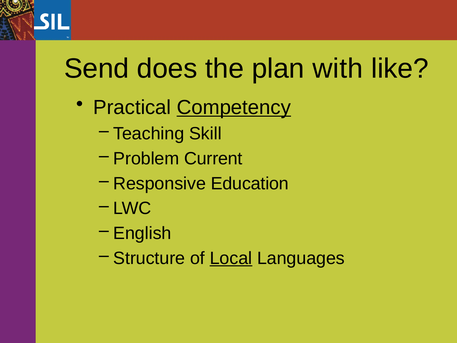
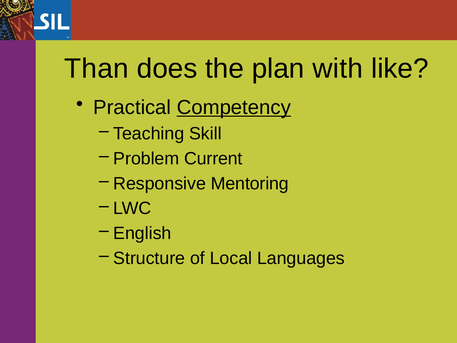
Send: Send -> Than
Education: Education -> Mentoring
Local underline: present -> none
